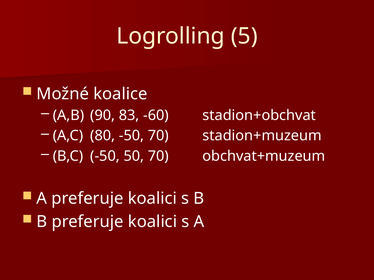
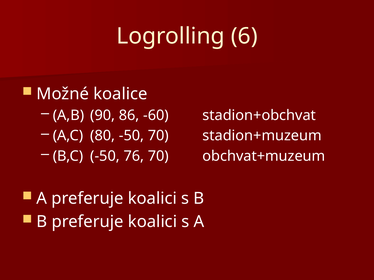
5: 5 -> 6
83: 83 -> 86
50: 50 -> 76
